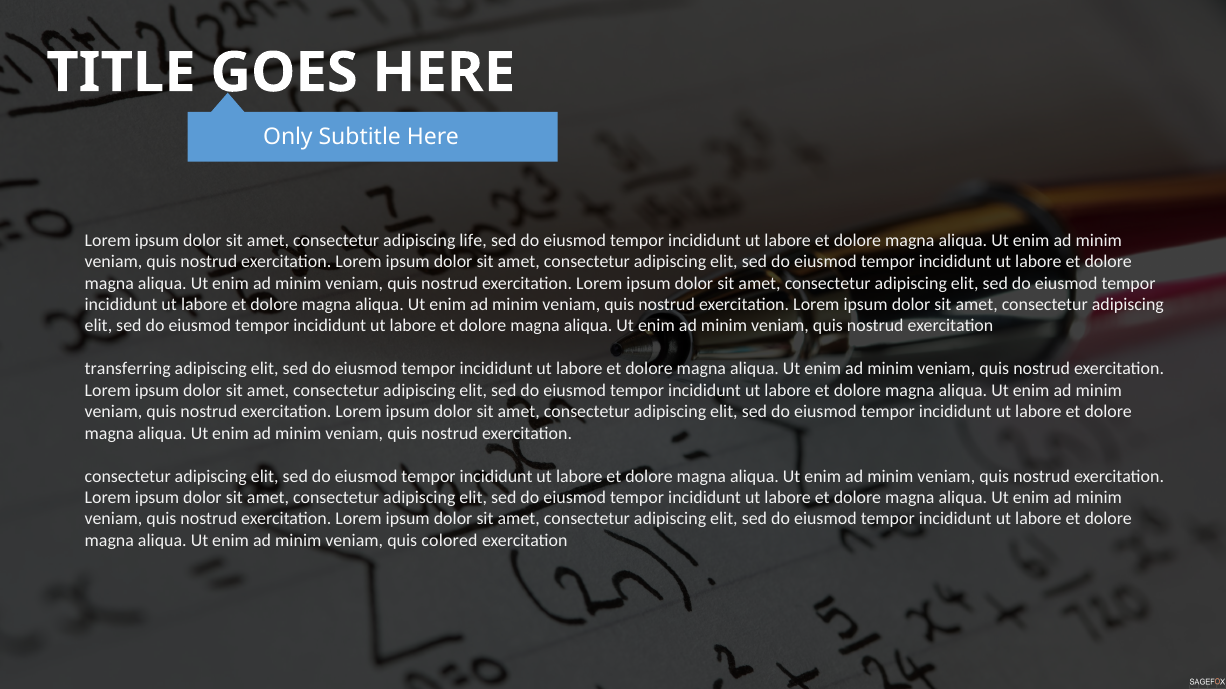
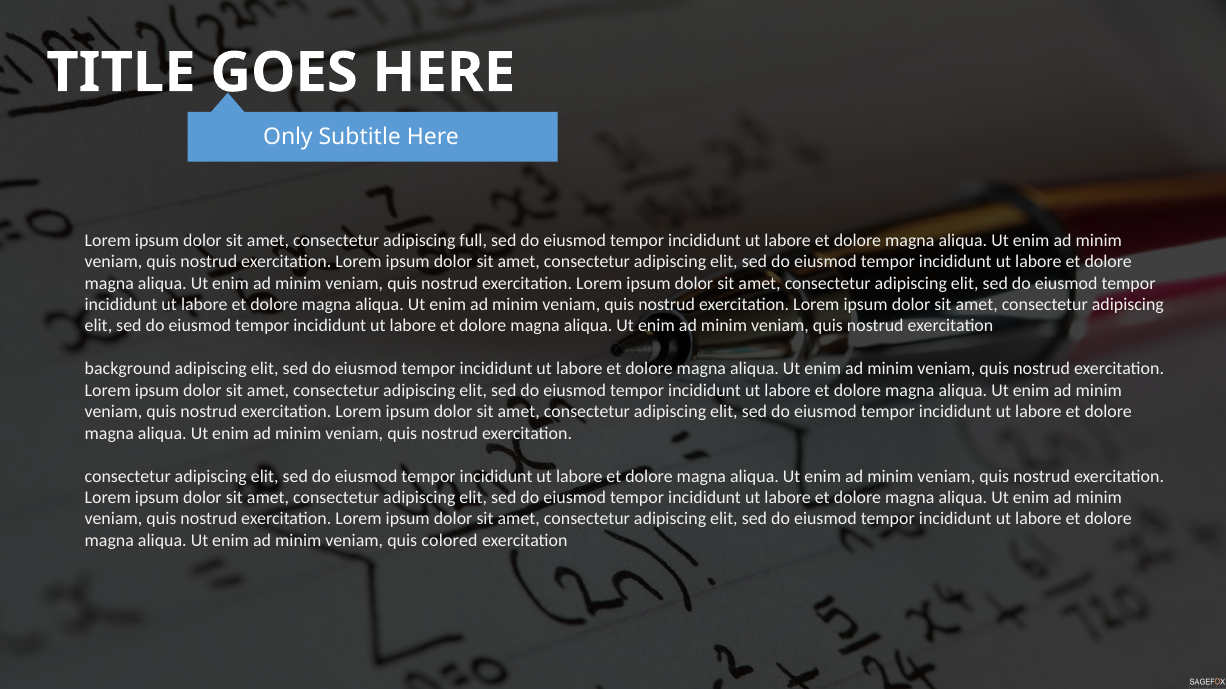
life: life -> full
transferring: transferring -> background
